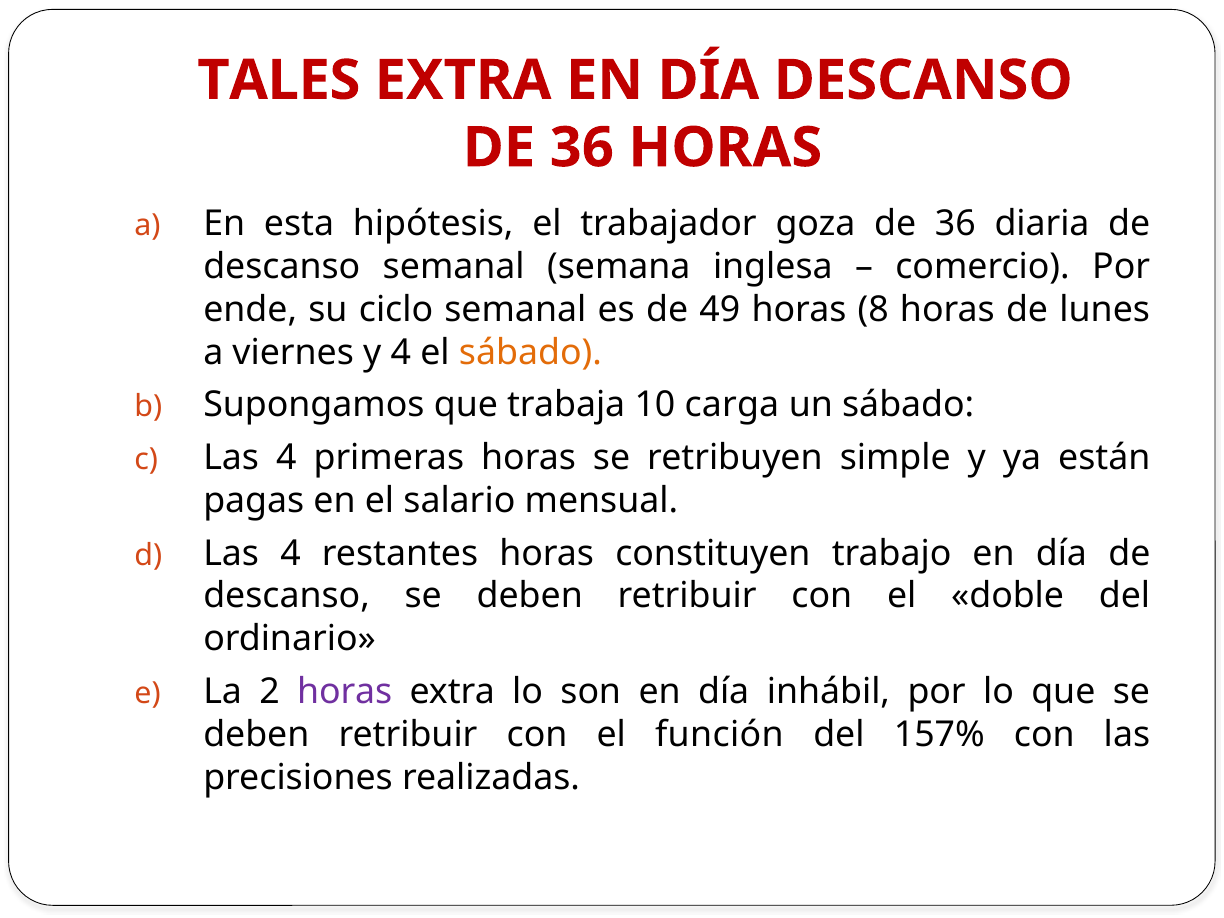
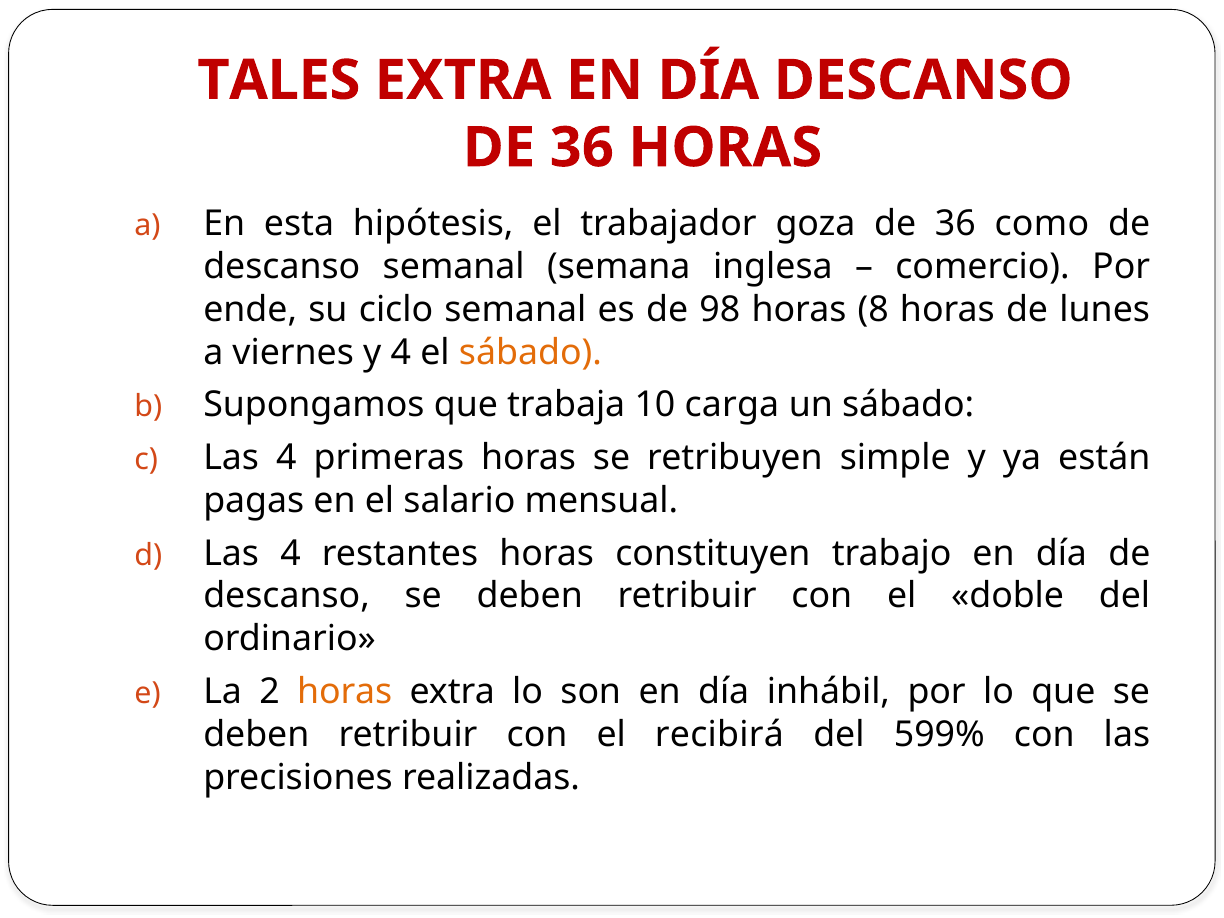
diaria: diaria -> como
49: 49 -> 98
horas at (345, 692) colour: purple -> orange
función: función -> recibirá
157%: 157% -> 599%
